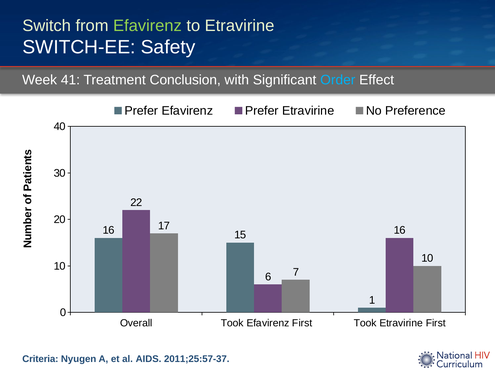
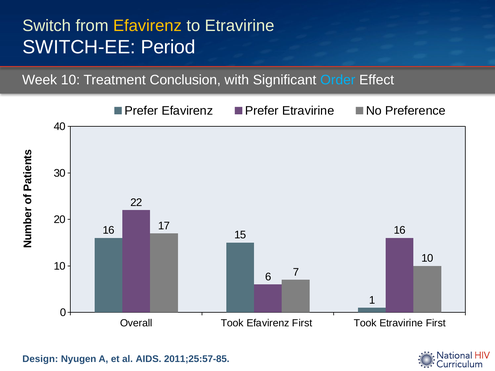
Efavirenz at (147, 26) colour: light green -> yellow
Safety: Safety -> Period
Week 41: 41 -> 10
Criteria: Criteria -> Design
2011;25:57-37: 2011;25:57-37 -> 2011;25:57-85
